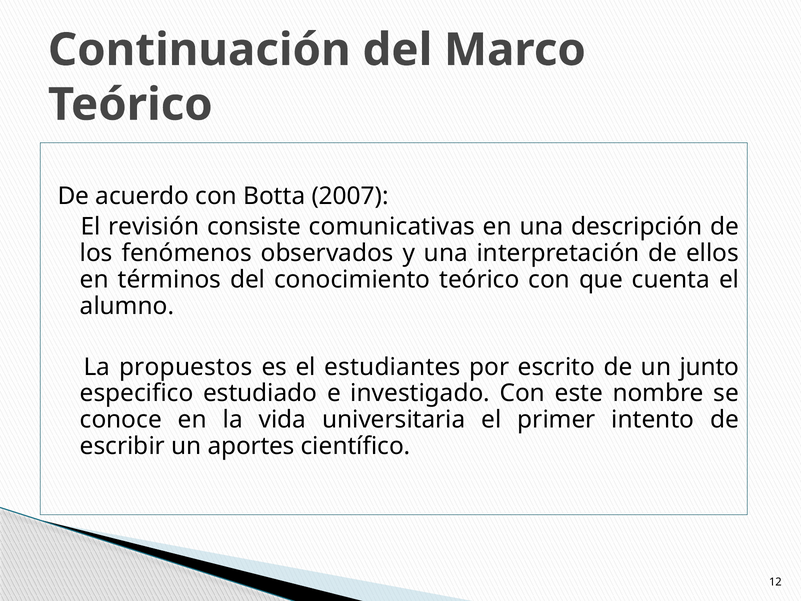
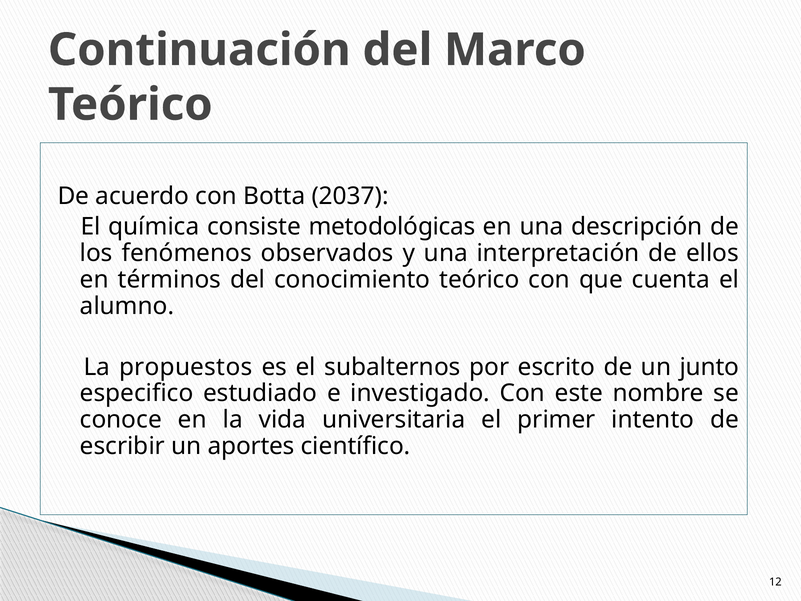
2007: 2007 -> 2037
revisión: revisión -> química
comunicativas: comunicativas -> metodológicas
estudiantes: estudiantes -> subalternos
